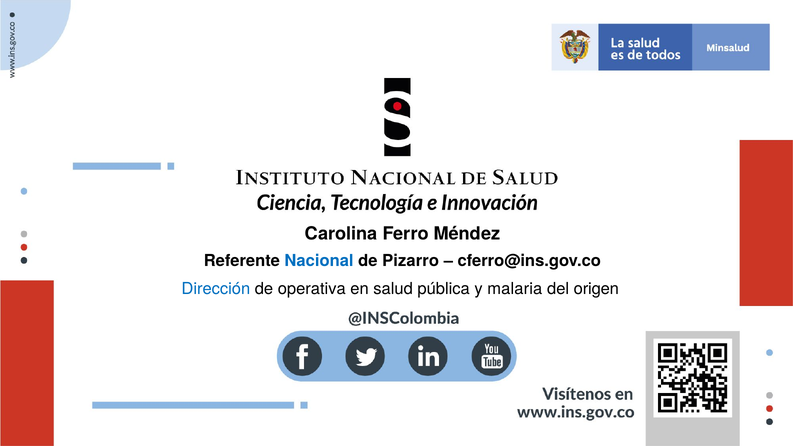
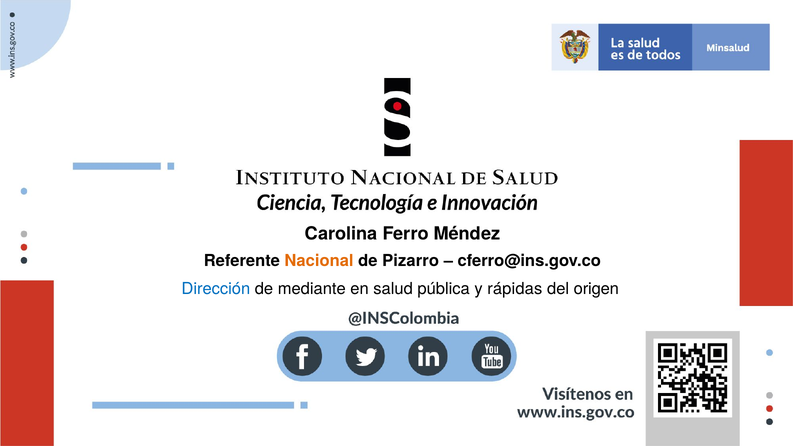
Nacional colour: blue -> orange
operativa: operativa -> mediante
malaria: malaria -> rápidas
